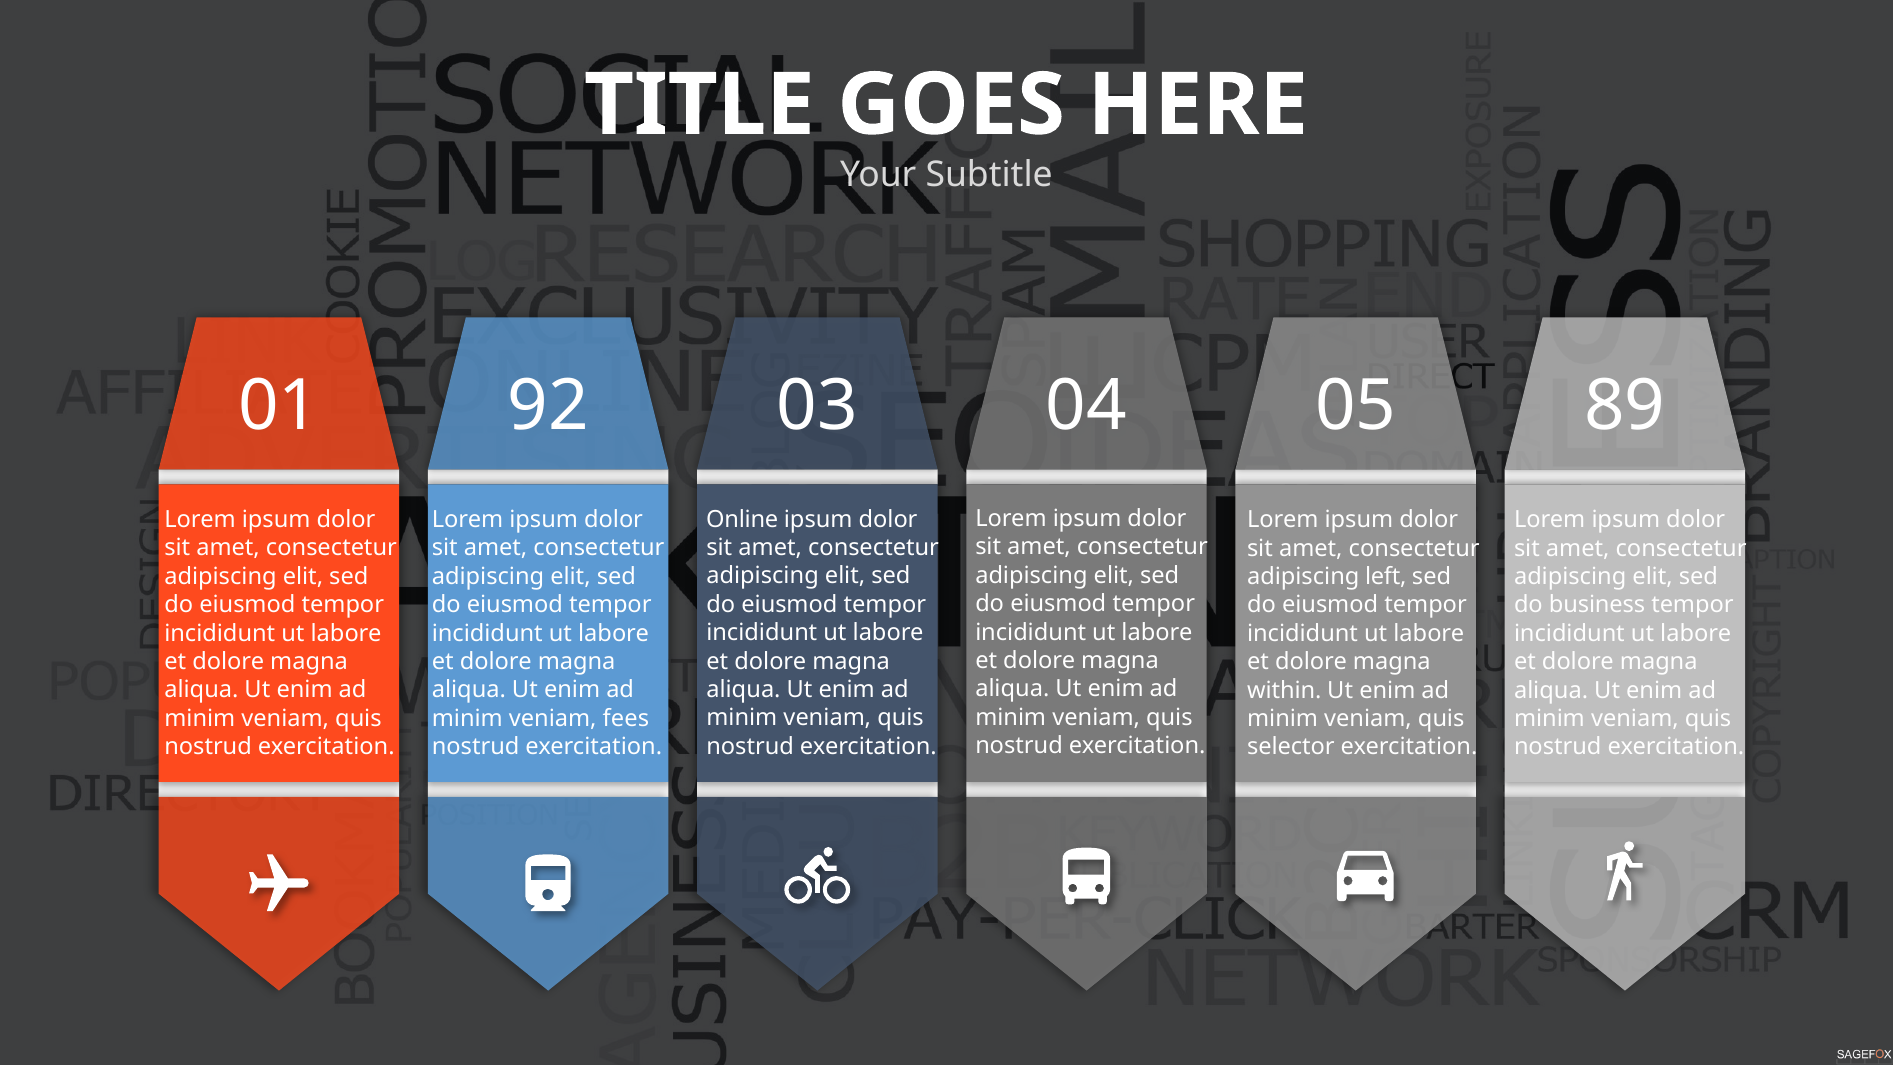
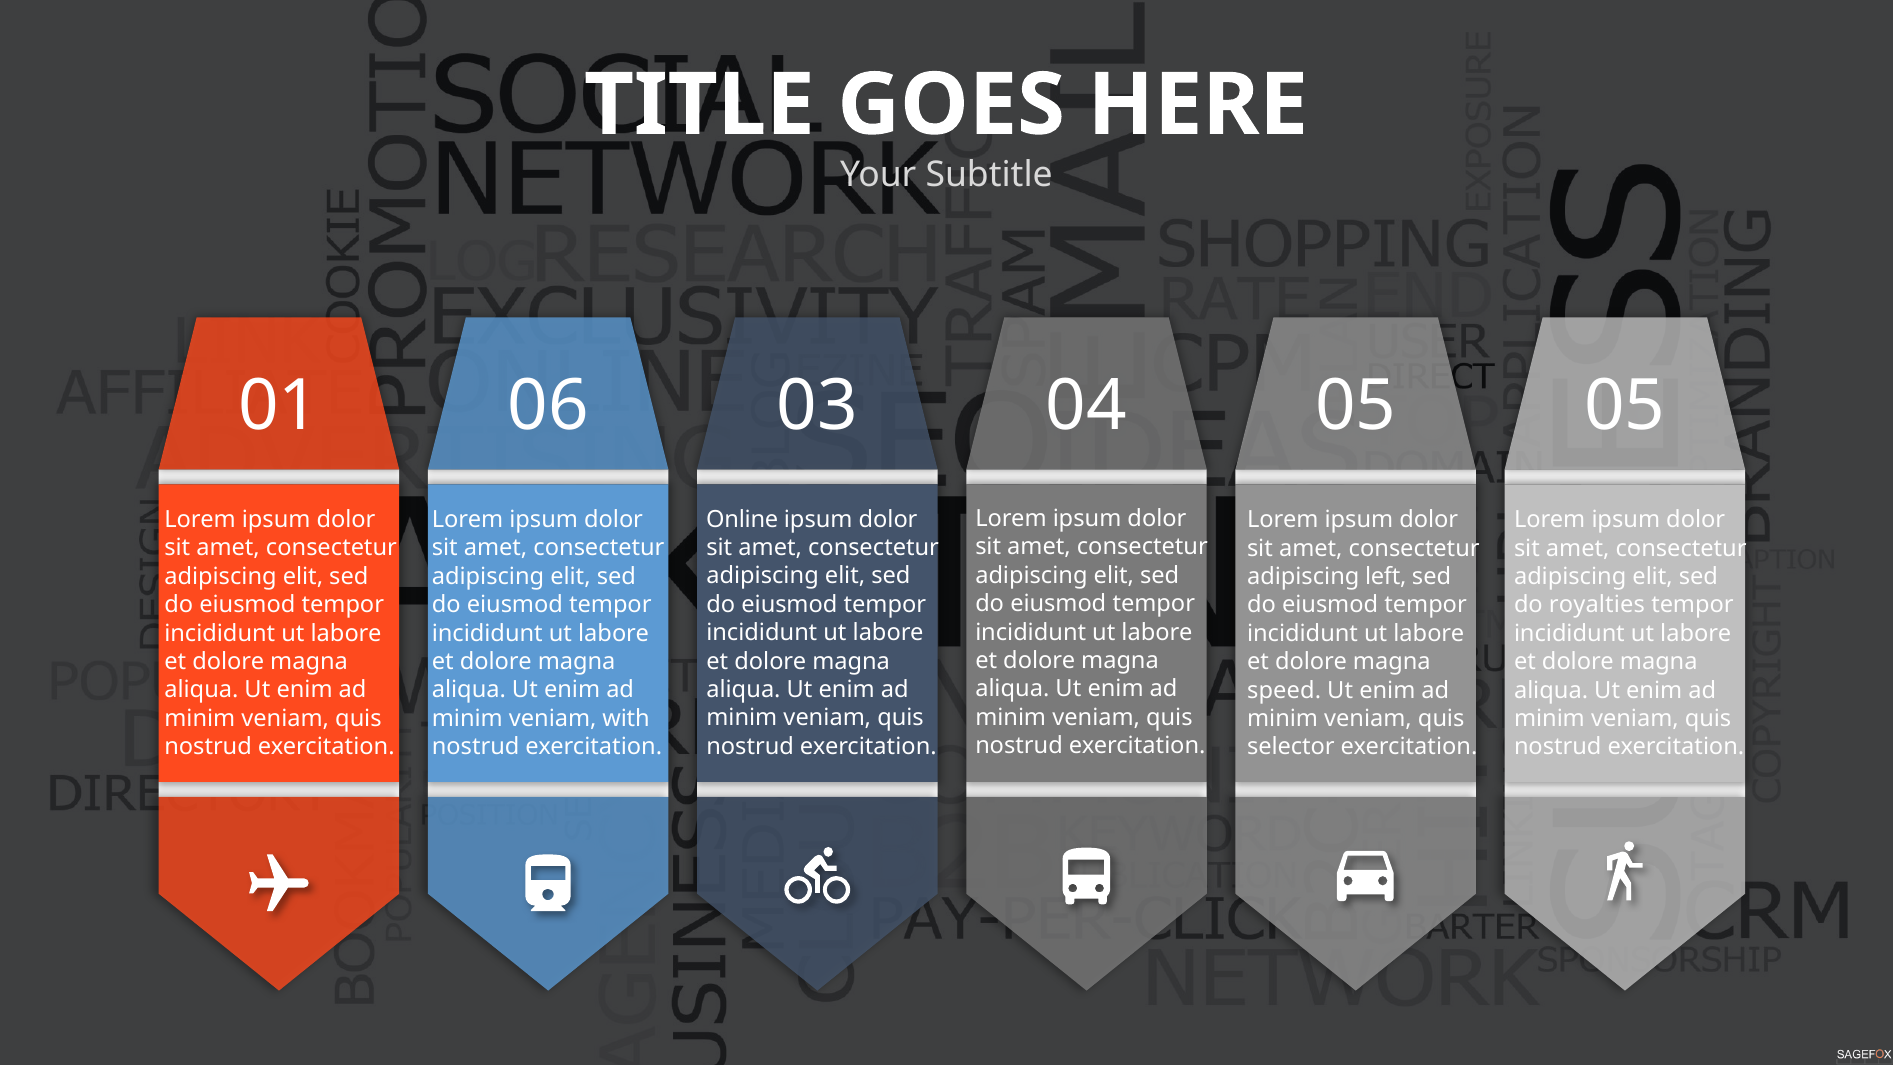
92: 92 -> 06
05 89: 89 -> 05
business: business -> royalties
within: within -> speed
fees: fees -> with
